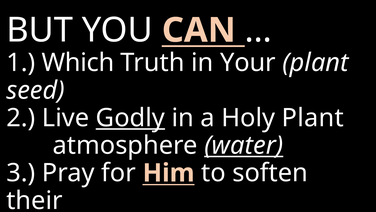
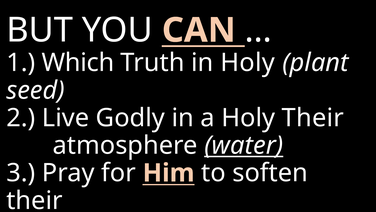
in Your: Your -> Holy
Godly underline: present -> none
Holy Plant: Plant -> Their
